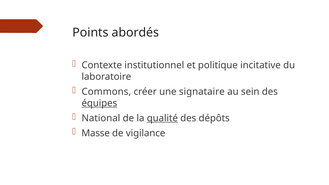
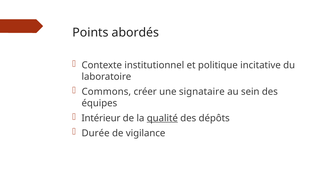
équipes underline: present -> none
National: National -> Intérieur
Masse: Masse -> Durée
